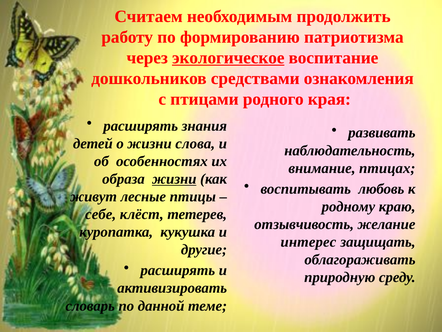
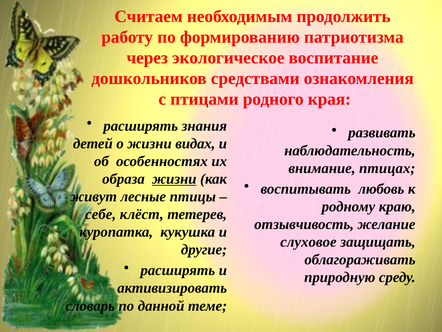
экологическое underline: present -> none
слова: слова -> видах
интерес: интерес -> слуховое
